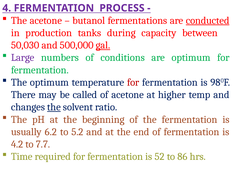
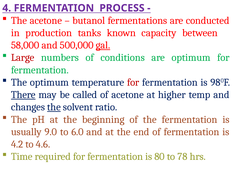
conducted underline: present -> none
during: during -> known
50,030: 50,030 -> 58,000
Large colour: purple -> red
There underline: none -> present
6.2: 6.2 -> 9.0
5.2: 5.2 -> 6.0
7.7: 7.7 -> 4.6
52: 52 -> 80
86: 86 -> 78
